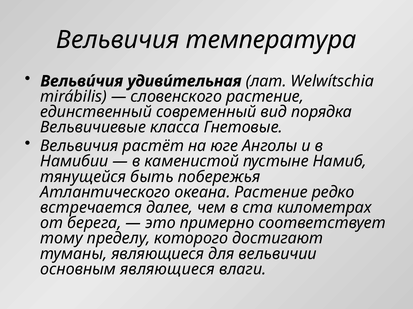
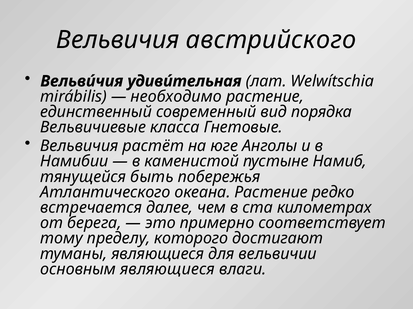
температура: температура -> австрийского
словенского: словенского -> необходимо
